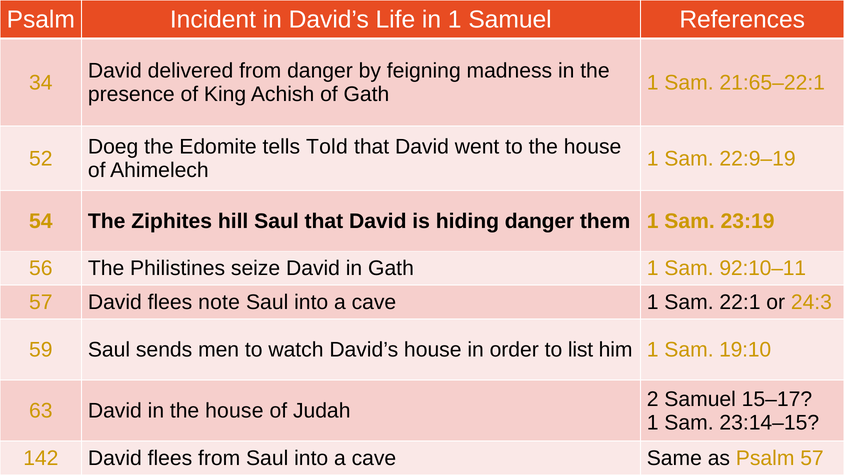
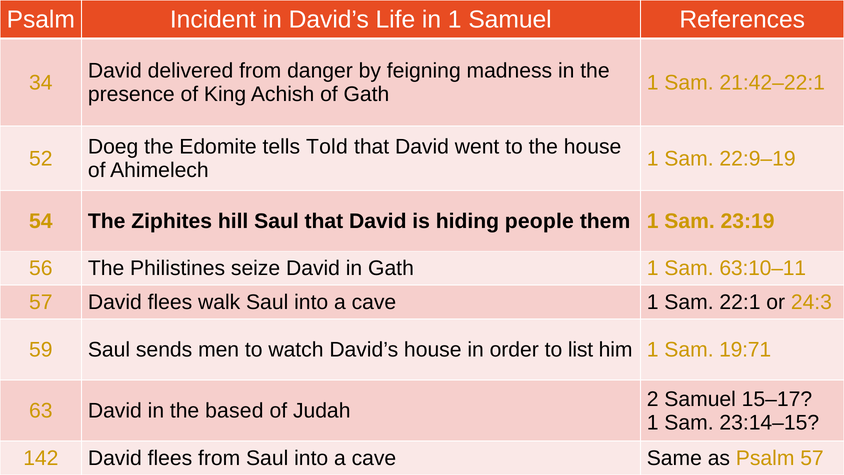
21:65–22:1: 21:65–22:1 -> 21:42–22:1
hiding danger: danger -> people
92:10–11: 92:10–11 -> 63:10–11
note: note -> walk
19:10: 19:10 -> 19:71
in the house: house -> based
